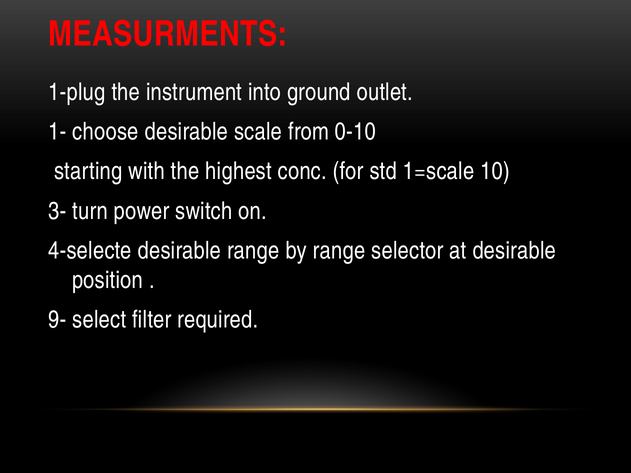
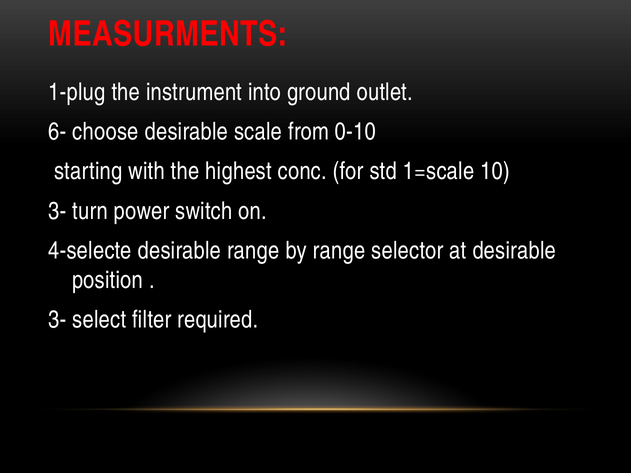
1-: 1- -> 6-
9- at (57, 320): 9- -> 3-
